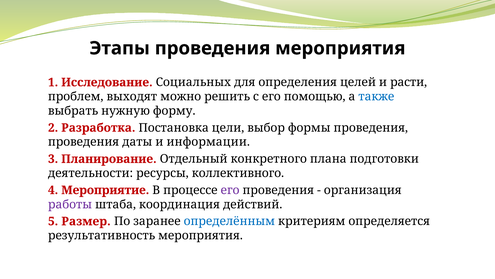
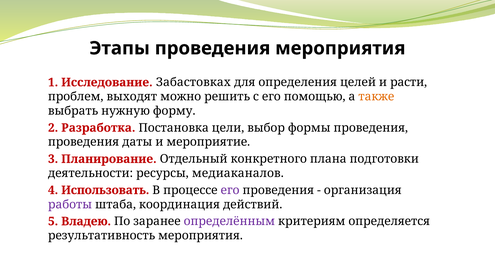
Социальных: Социальных -> Забастовках
также colour: blue -> orange
информации: информации -> мероприятие
коллективного: коллективного -> медиаканалов
Мероприятие: Мероприятие -> Использовать
Размер: Размер -> Владею
определённым colour: blue -> purple
